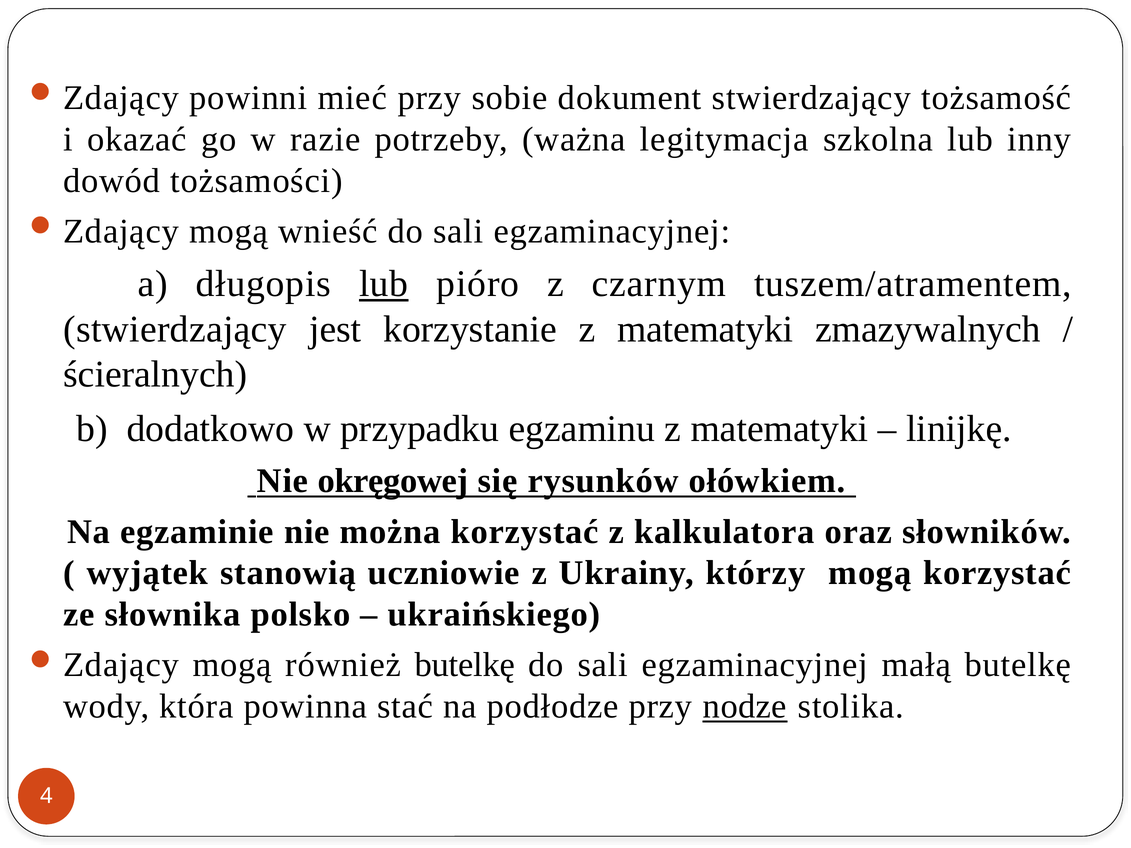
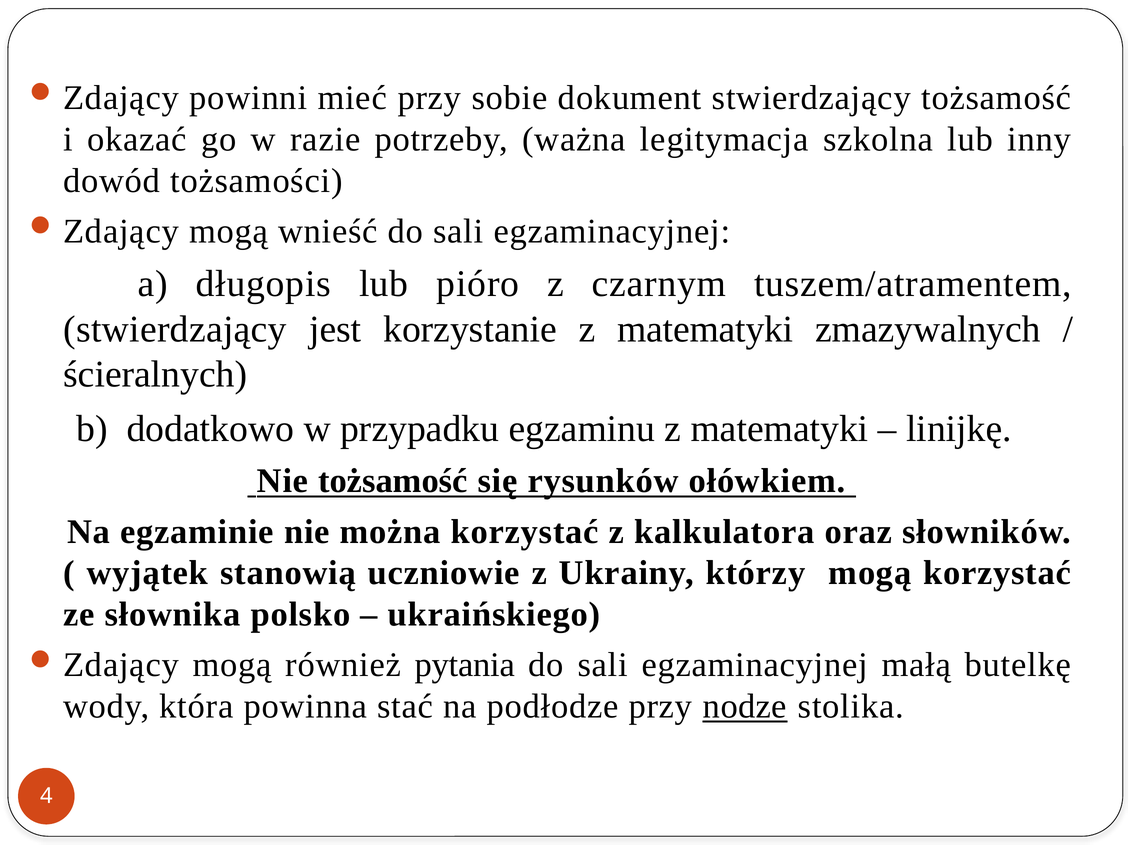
lub at (384, 284) underline: present -> none
Nie okręgowej: okręgowej -> tożsamość
również butelkę: butelkę -> pytania
